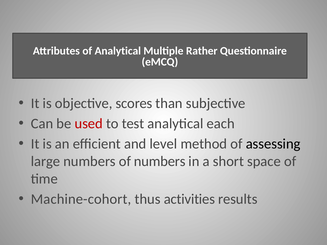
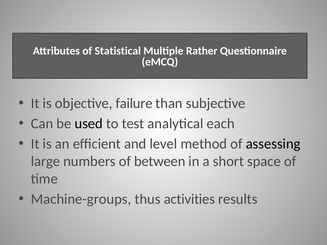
of Analytical: Analytical -> Statistical
scores: scores -> failure
used colour: red -> black
of numbers: numbers -> between
Machine-cohort: Machine-cohort -> Machine-groups
